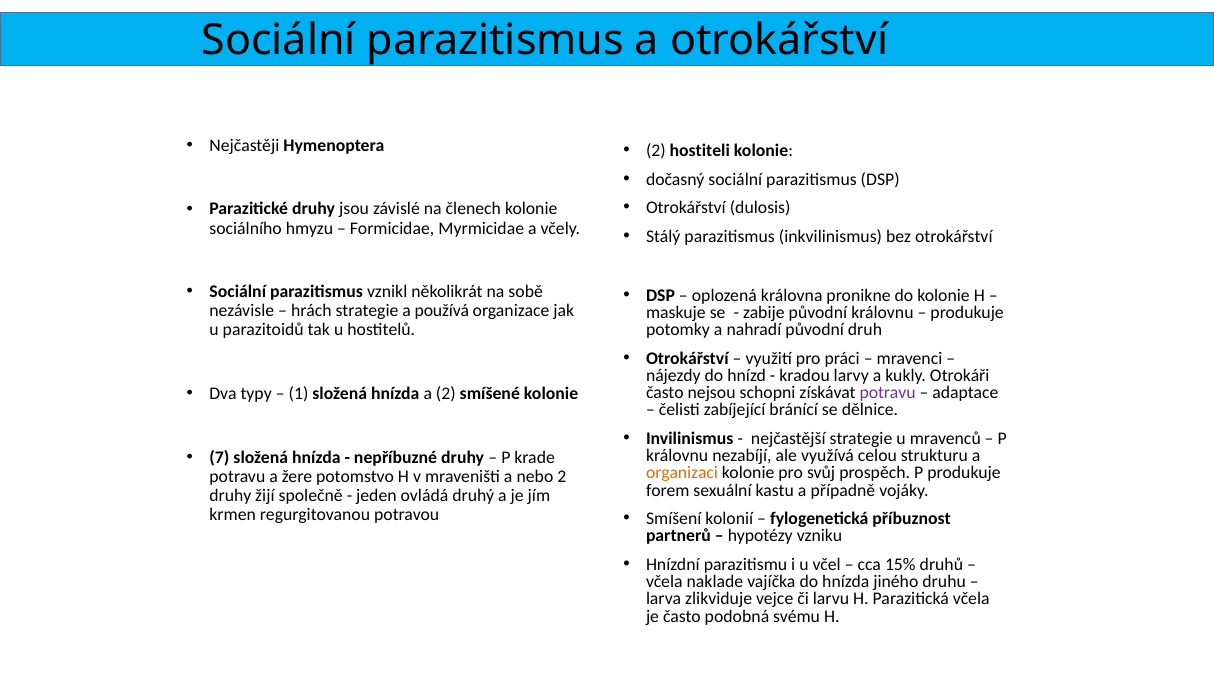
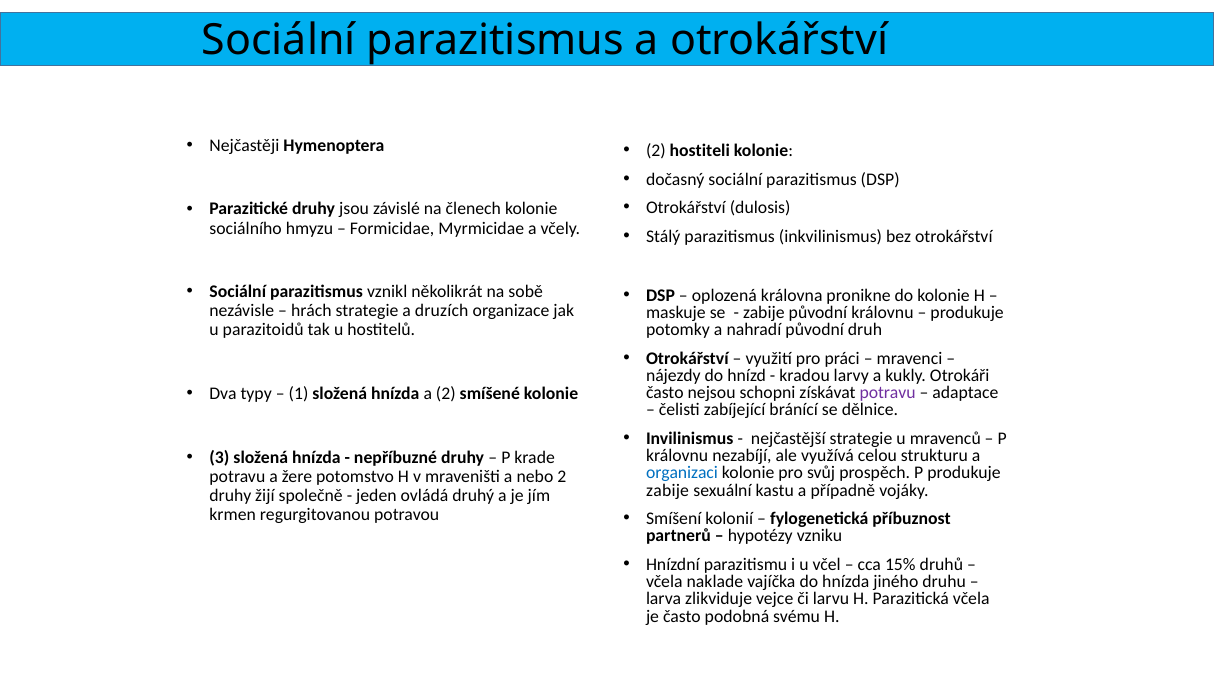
používá: používá -> druzích
7: 7 -> 3
organizaci colour: orange -> blue
forem at (668, 490): forem -> zabije
